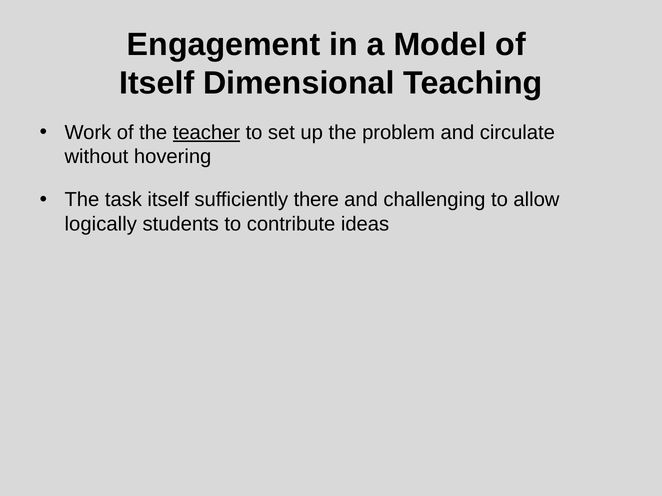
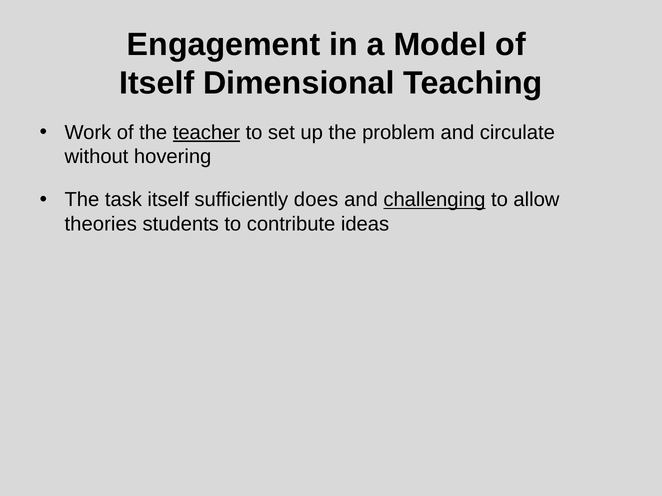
there: there -> does
challenging underline: none -> present
logically: logically -> theories
